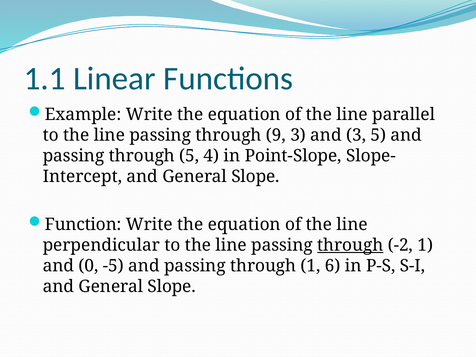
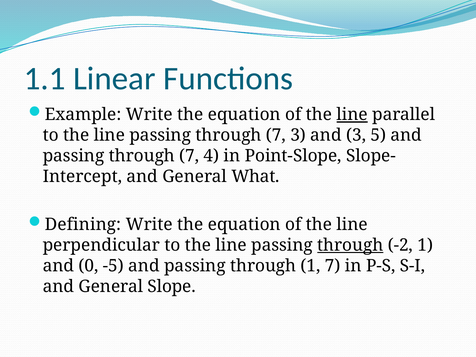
line at (352, 115) underline: none -> present
line passing through 9: 9 -> 7
5 at (189, 156): 5 -> 7
Slope at (255, 176): Slope -> What
Function: Function -> Defining
1 6: 6 -> 7
